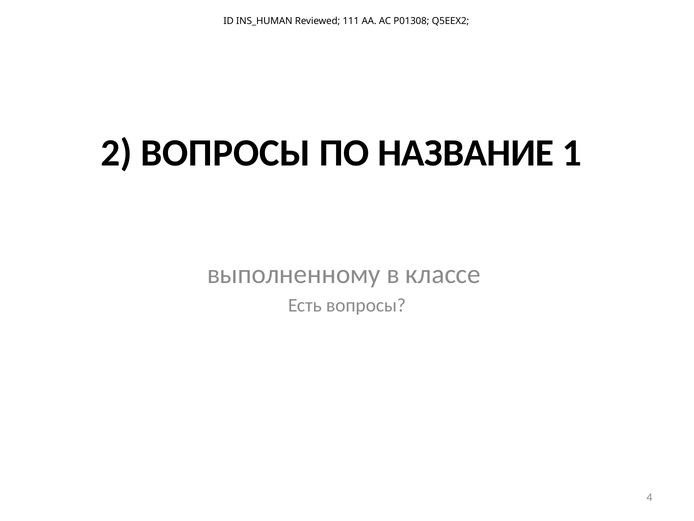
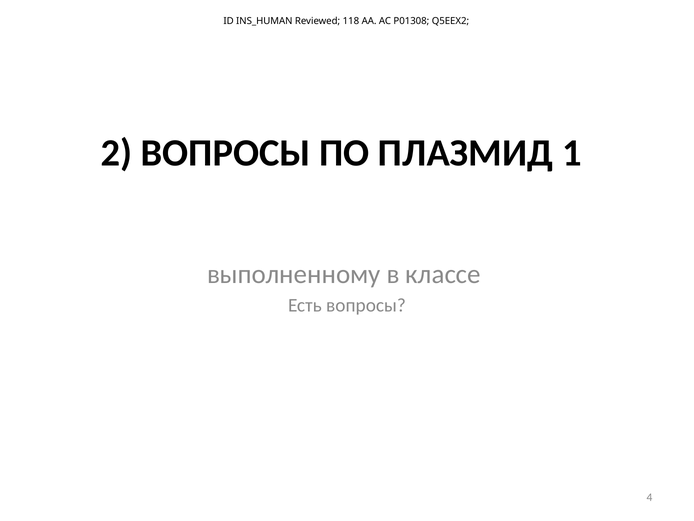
111: 111 -> 118
НАЗВАНИЕ: НАЗВАНИЕ -> ПЛАЗМИД
